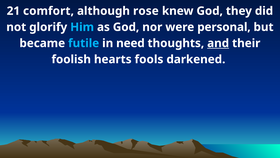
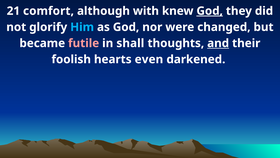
rose: rose -> with
God at (210, 11) underline: none -> present
personal: personal -> changed
futile colour: light blue -> pink
need: need -> shall
fools: fools -> even
